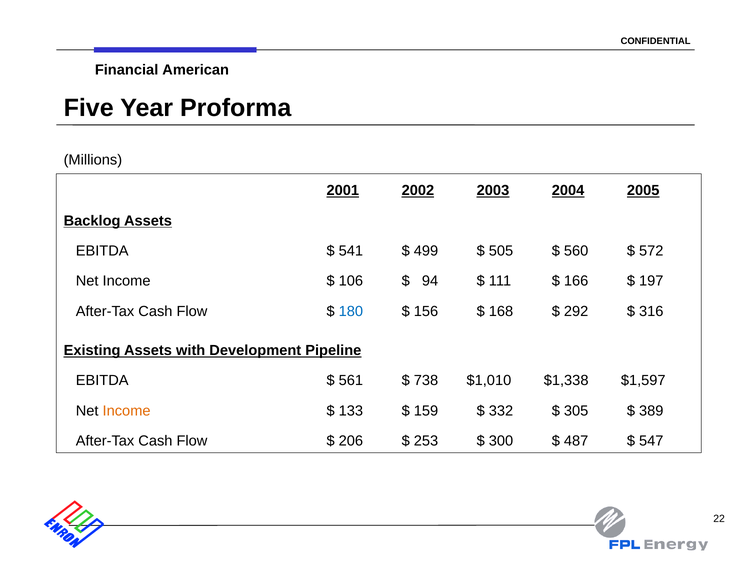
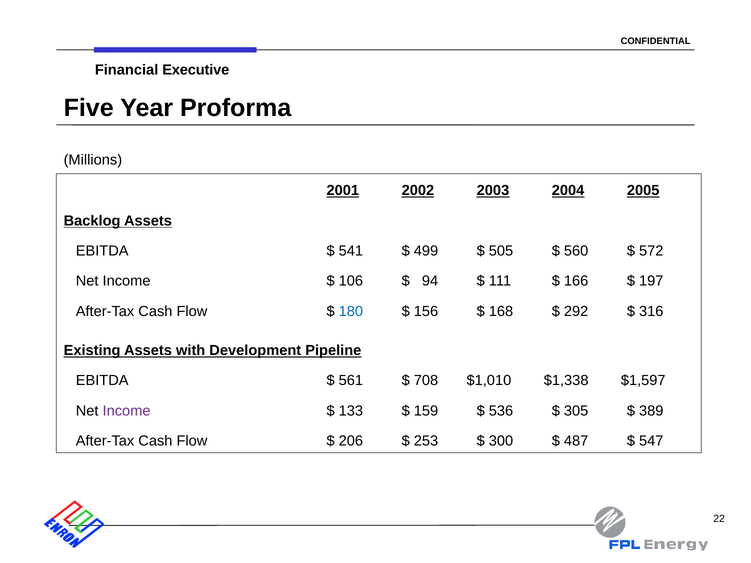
American: American -> Executive
738: 738 -> 708
Income at (127, 411) colour: orange -> purple
332: 332 -> 536
